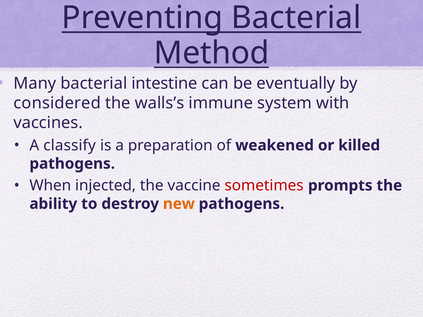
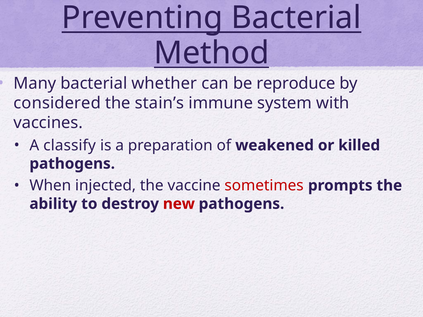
intestine: intestine -> whether
eventually: eventually -> reproduce
walls’s: walls’s -> stain’s
new colour: orange -> red
